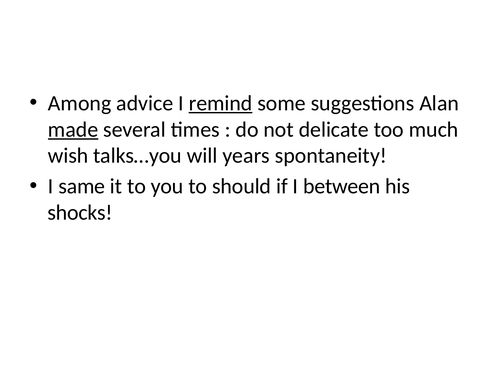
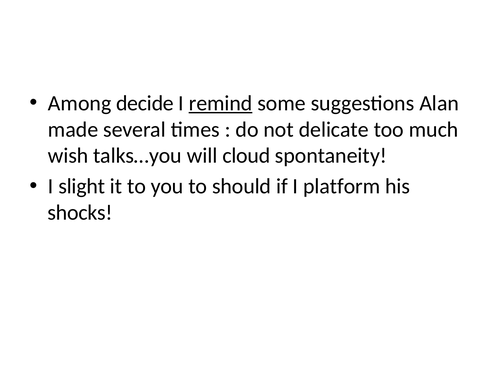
advice: advice -> decide
made underline: present -> none
years: years -> cloud
same: same -> slight
between: between -> platform
